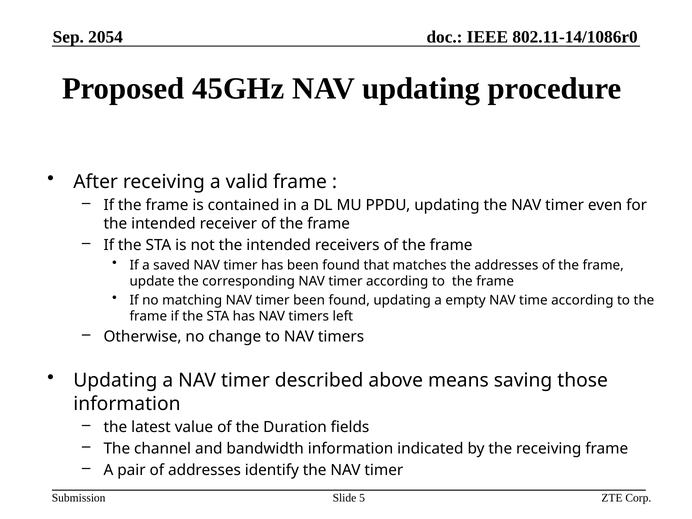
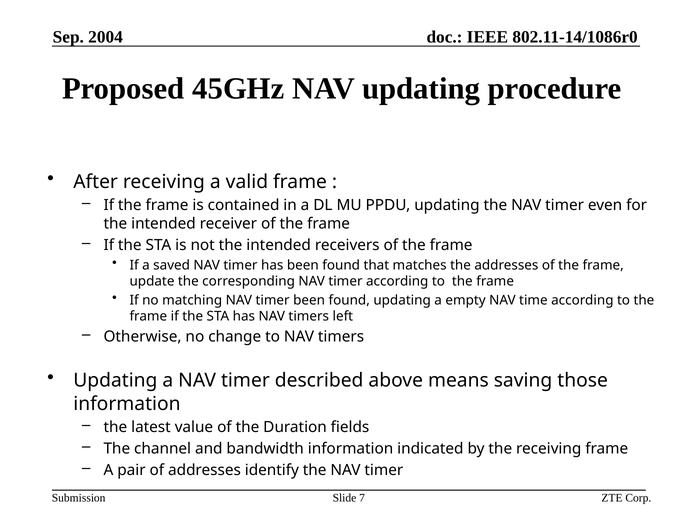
2054: 2054 -> 2004
5: 5 -> 7
